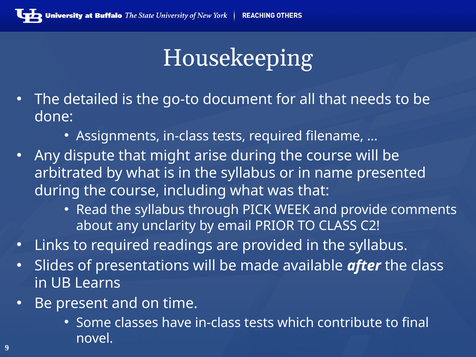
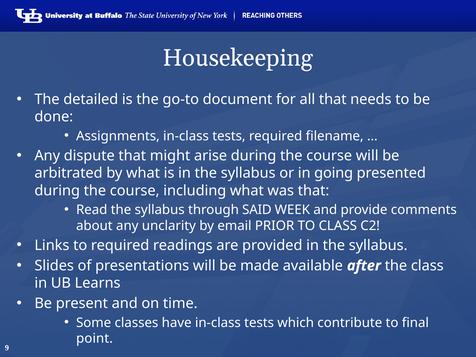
name: name -> going
PICK: PICK -> SAID
novel: novel -> point
